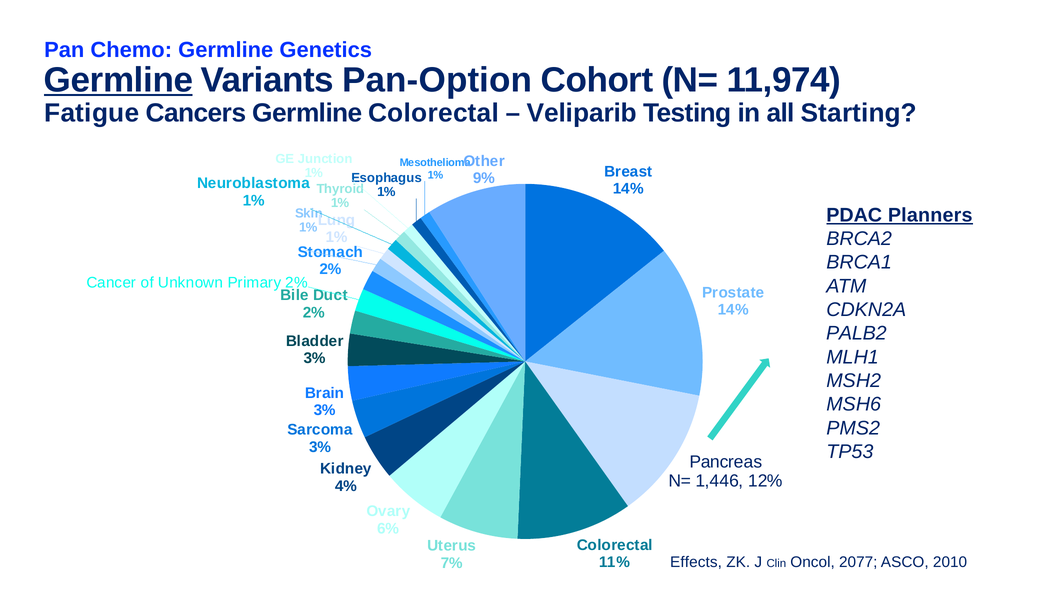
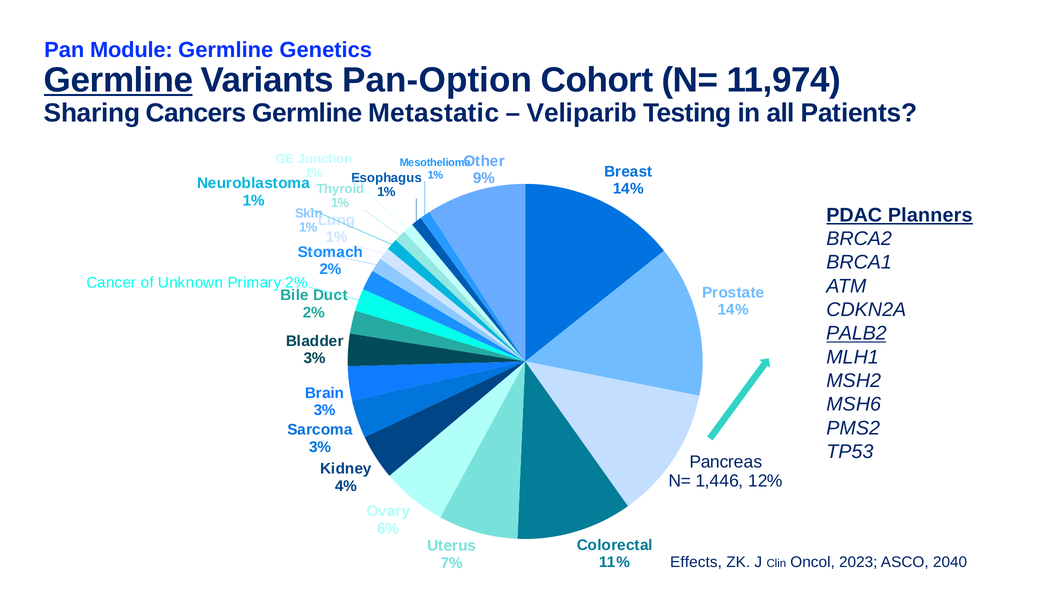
Chemo: Chemo -> Module
Fatigue: Fatigue -> Sharing
Germline Colorectal: Colorectal -> Metastatic
Starting: Starting -> Patients
PALB2 underline: none -> present
2077: 2077 -> 2023
2010: 2010 -> 2040
